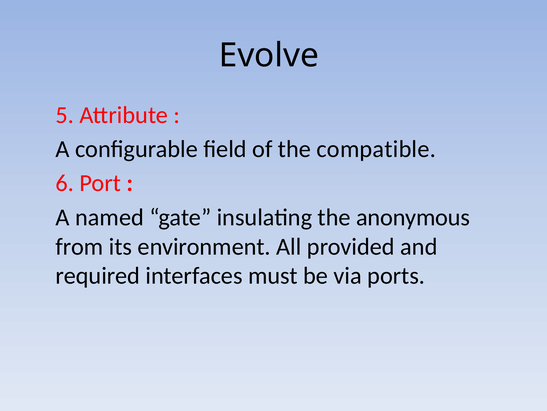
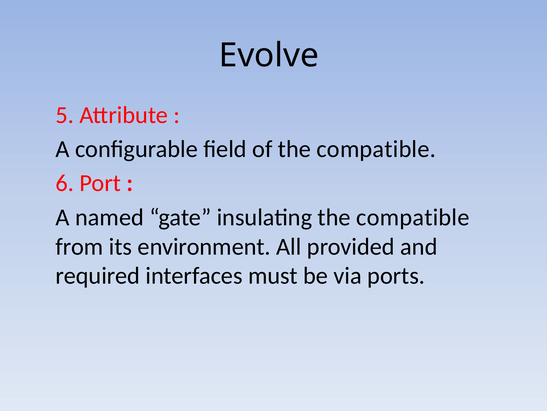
insulating the anonymous: anonymous -> compatible
